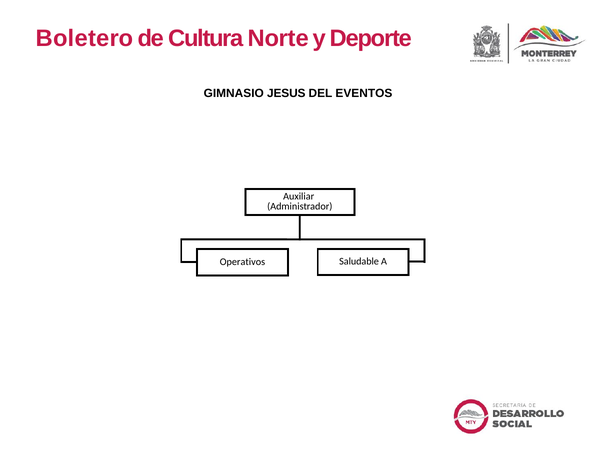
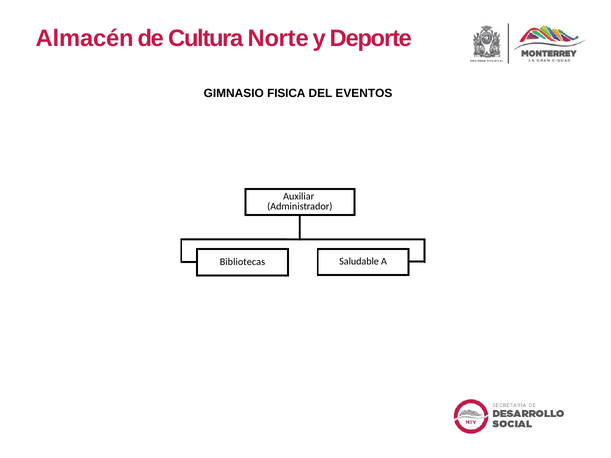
Boletero: Boletero -> Almacén
JESUS: JESUS -> FISICA
Operativos: Operativos -> Bibliotecas
